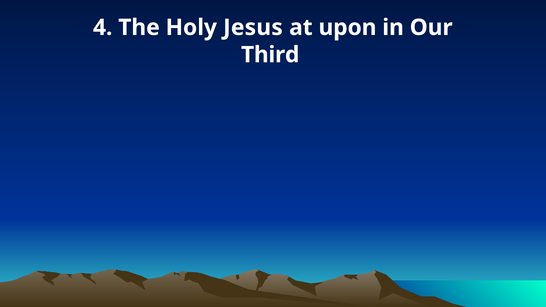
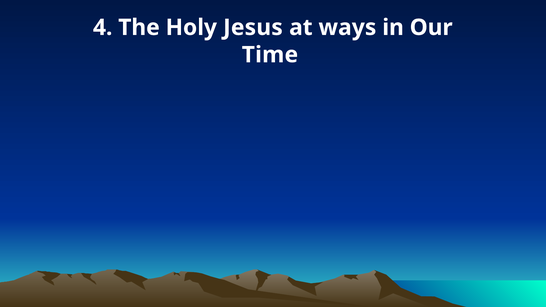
upon: upon -> ways
Third: Third -> Time
